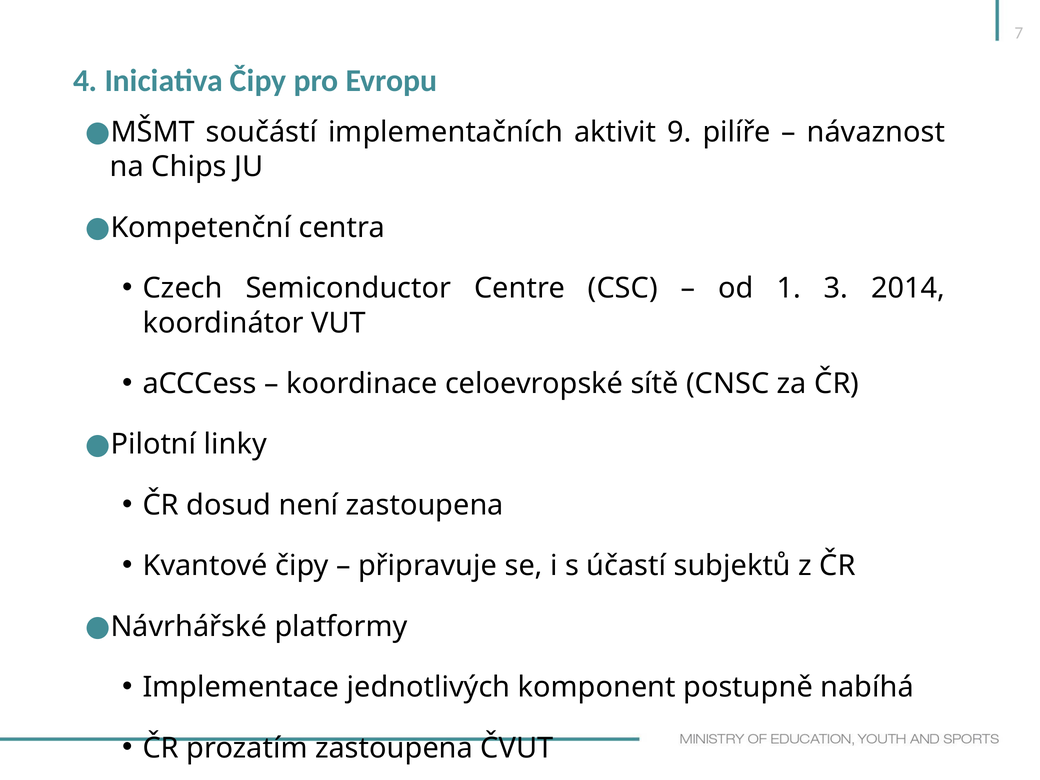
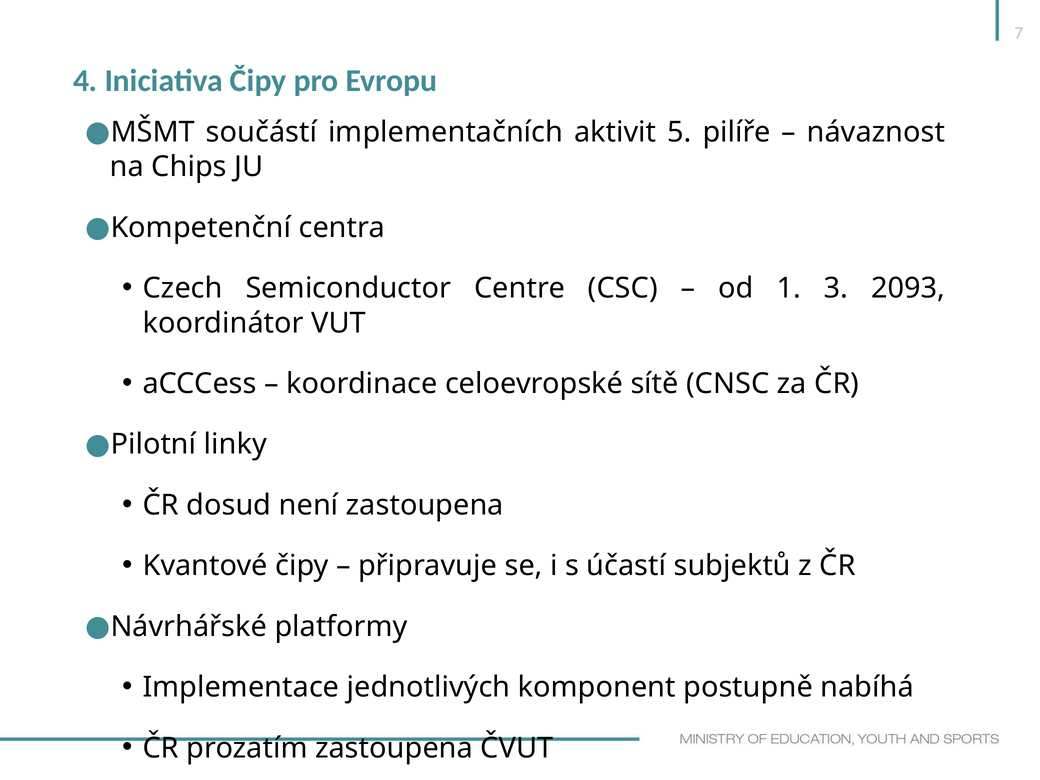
9: 9 -> 5
2014: 2014 -> 2093
